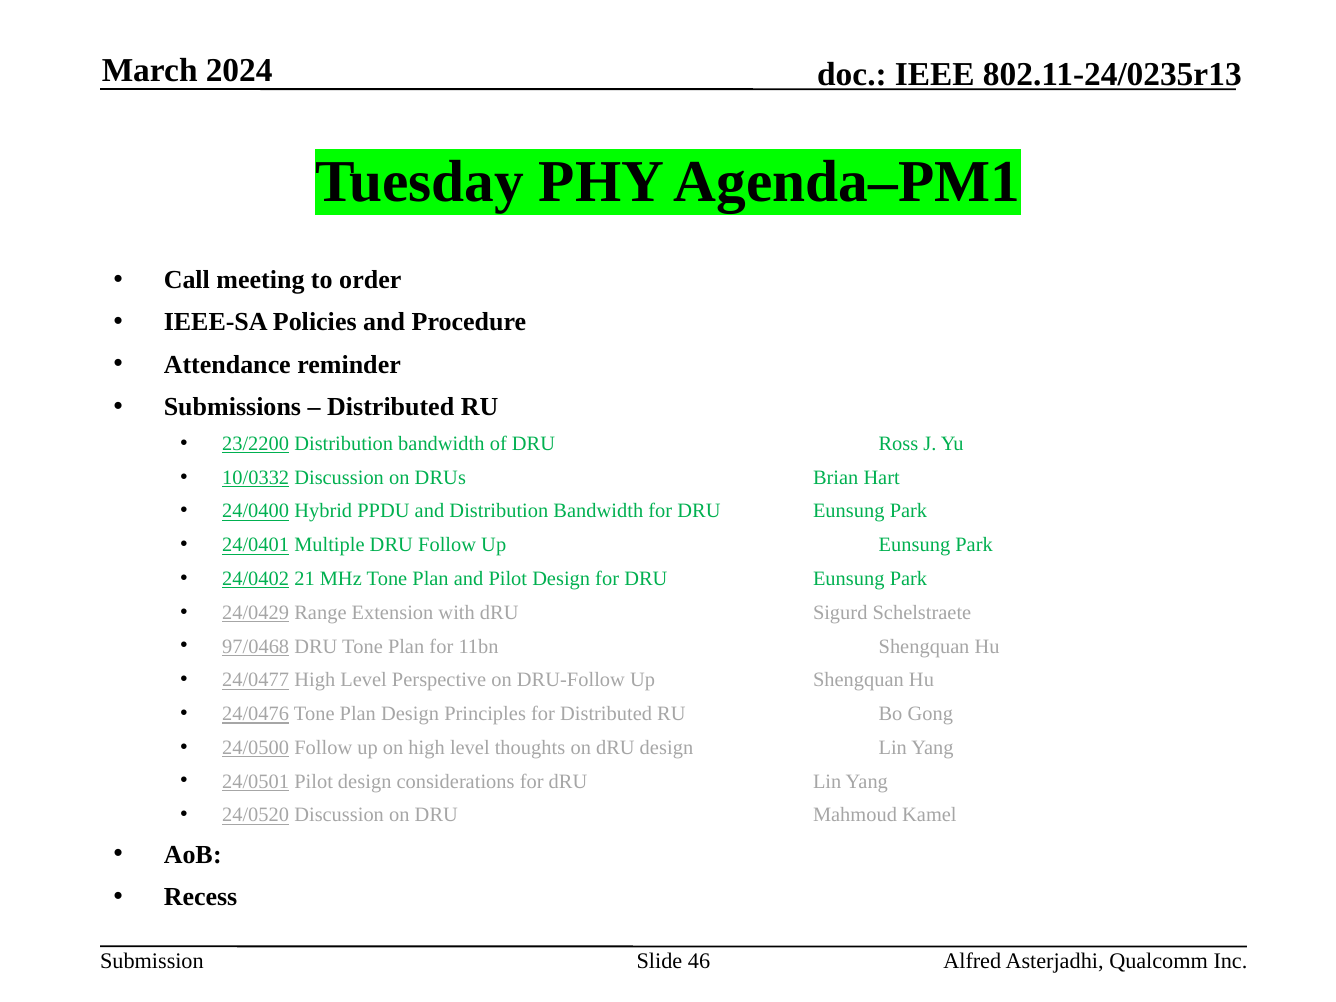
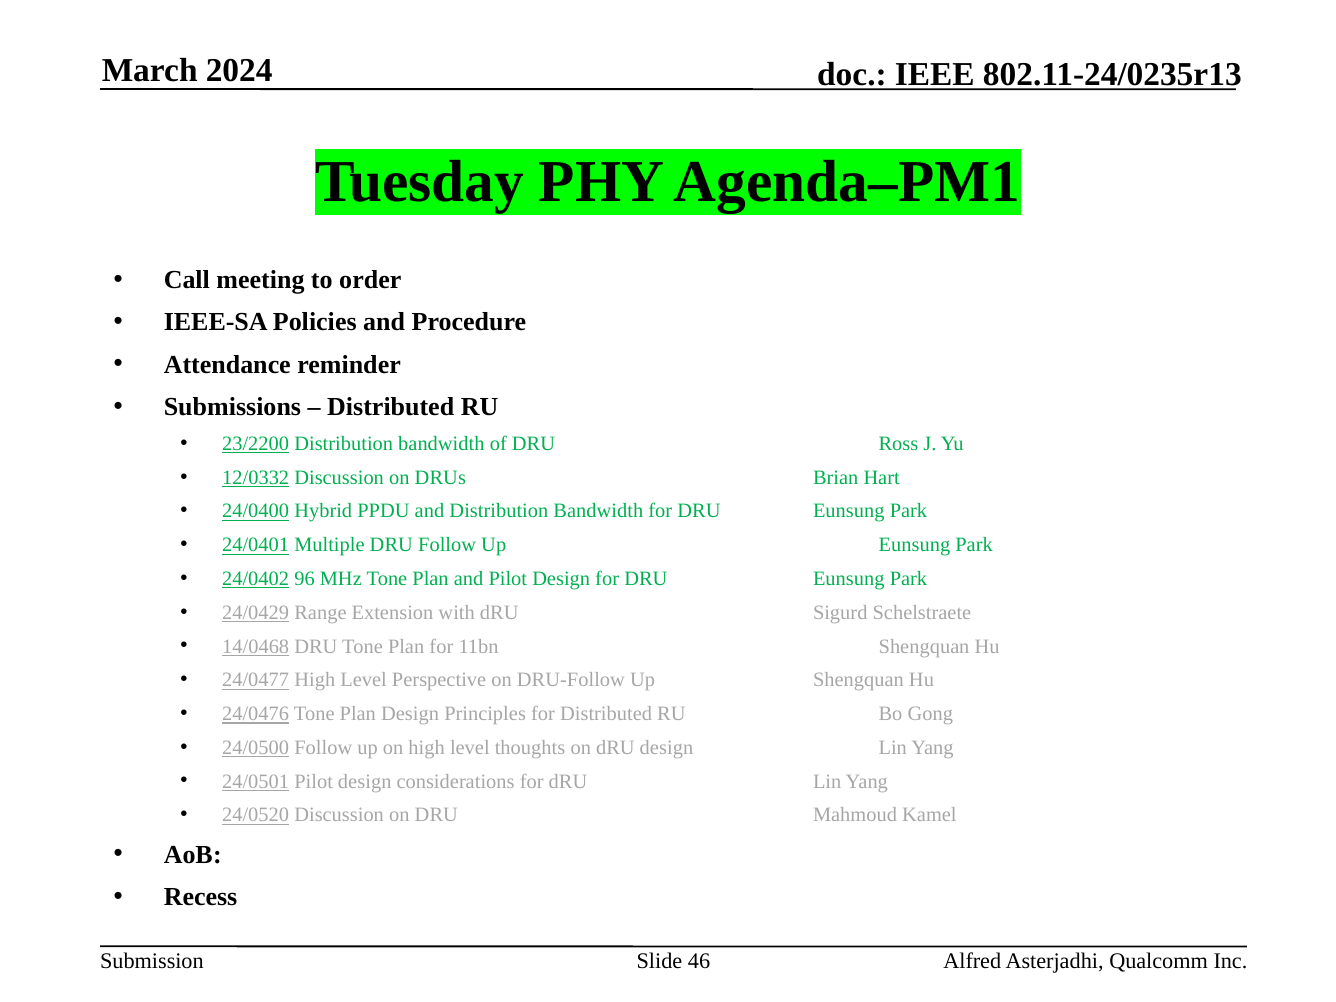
10/0332: 10/0332 -> 12/0332
21: 21 -> 96
97/0468: 97/0468 -> 14/0468
